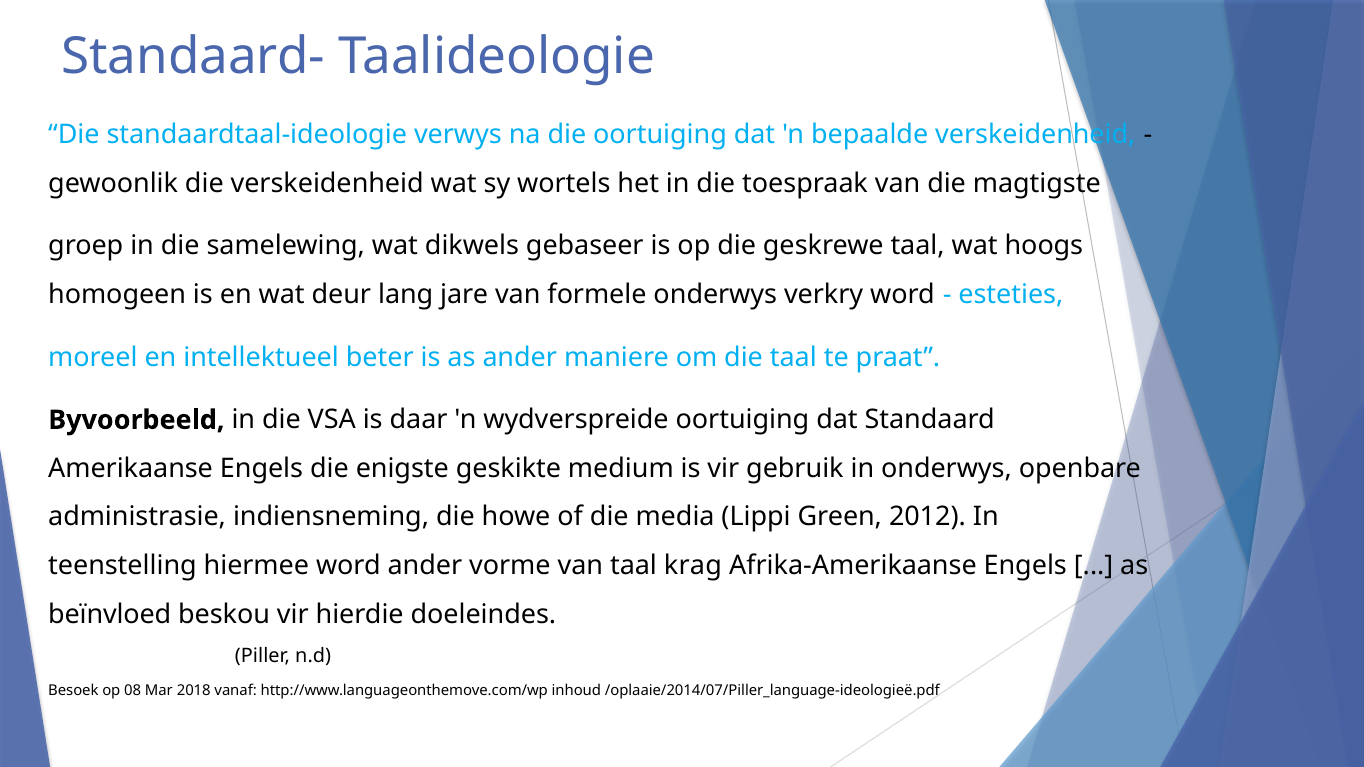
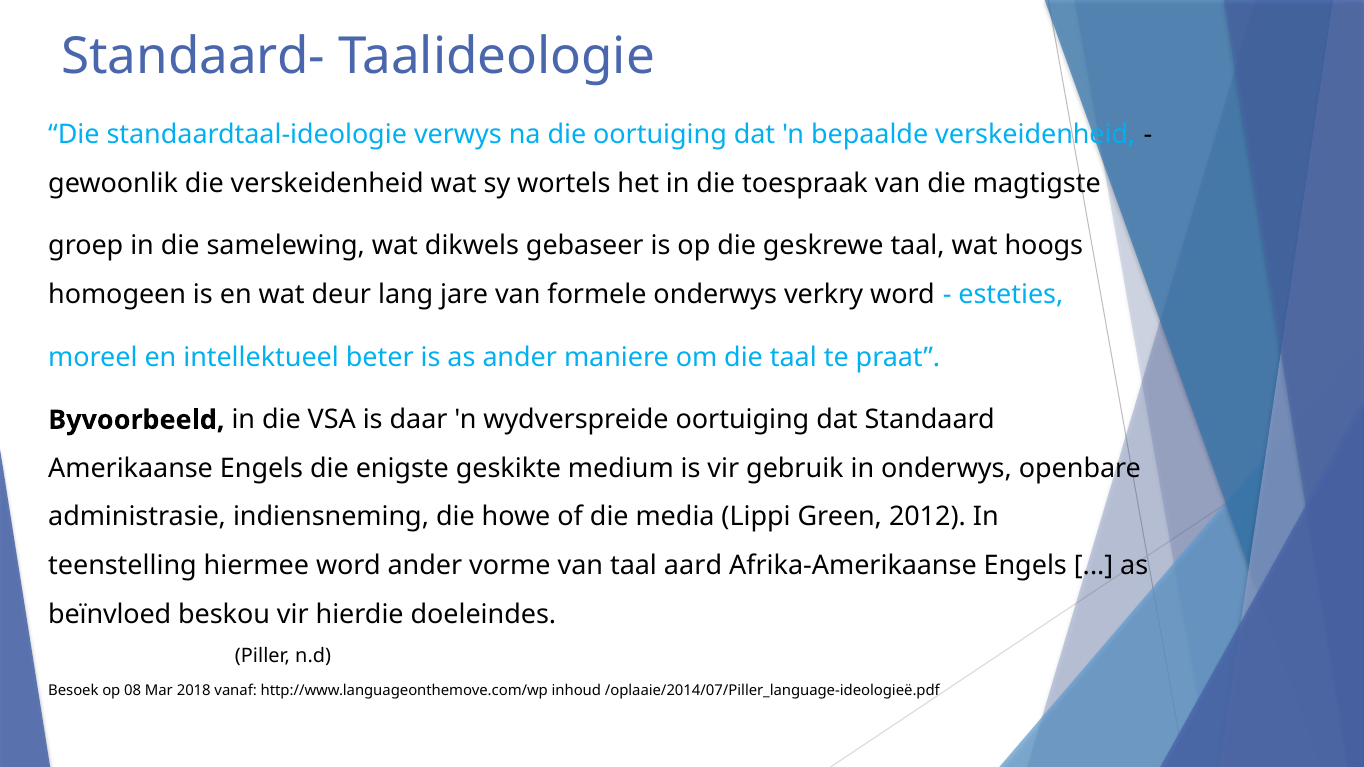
krag: krag -> aard
